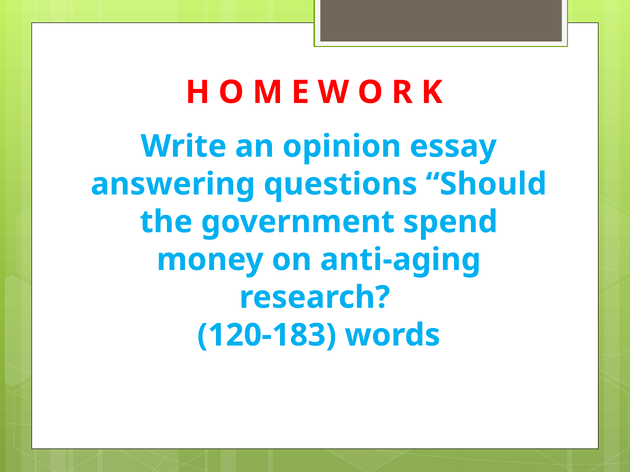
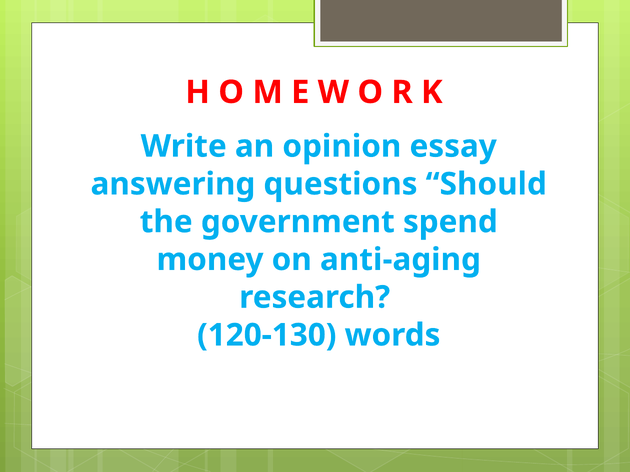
120-183: 120-183 -> 120-130
